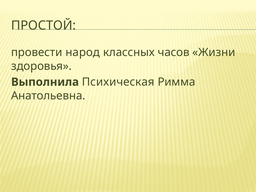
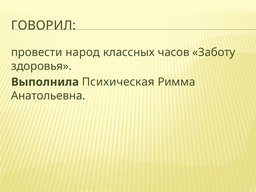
ПРОСТОЙ: ПРОСТОЙ -> ГОВОРИЛ
Жизни: Жизни -> Заботу
